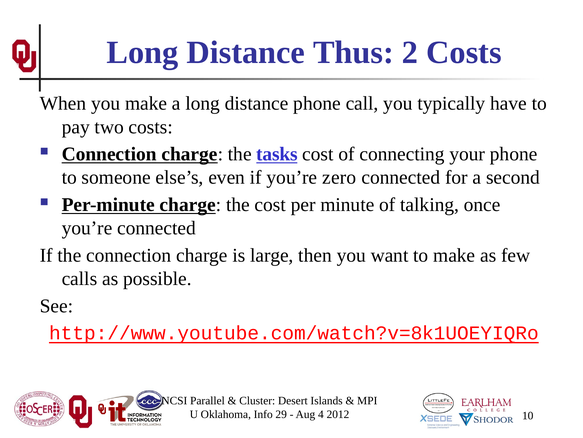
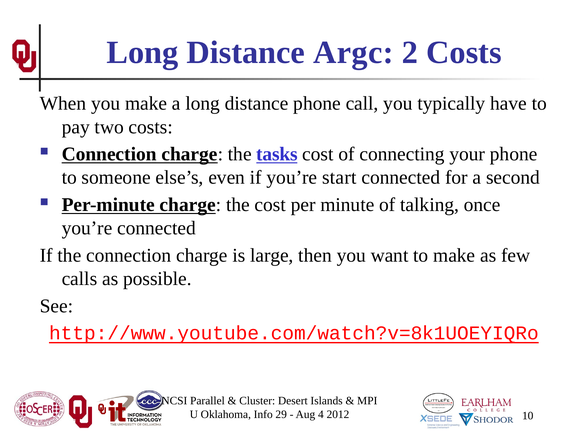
Thus: Thus -> Argc
zero: zero -> start
